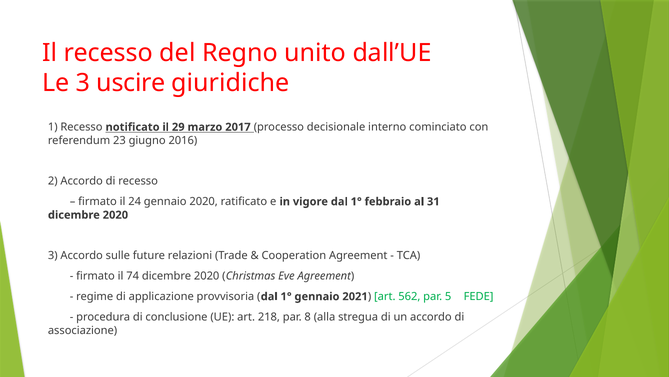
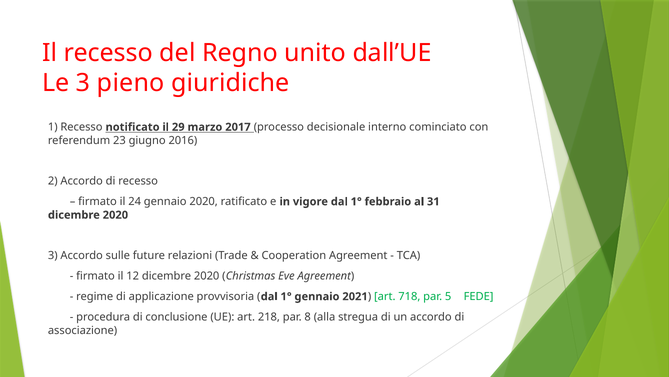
uscire: uscire -> pieno
74: 74 -> 12
562: 562 -> 718
